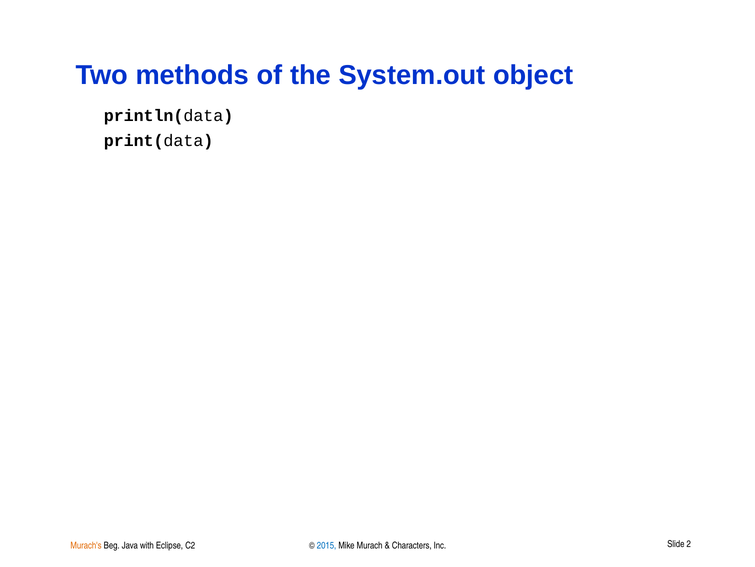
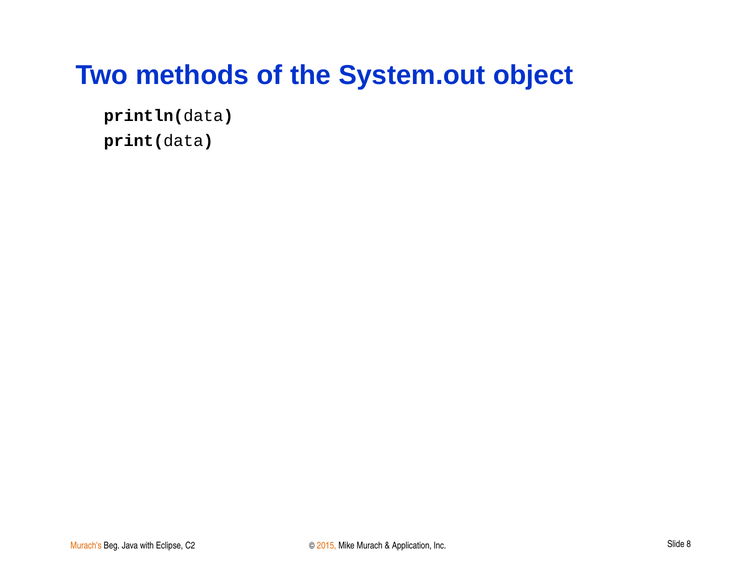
2015 colour: blue -> orange
Characters: Characters -> Application
2: 2 -> 8
